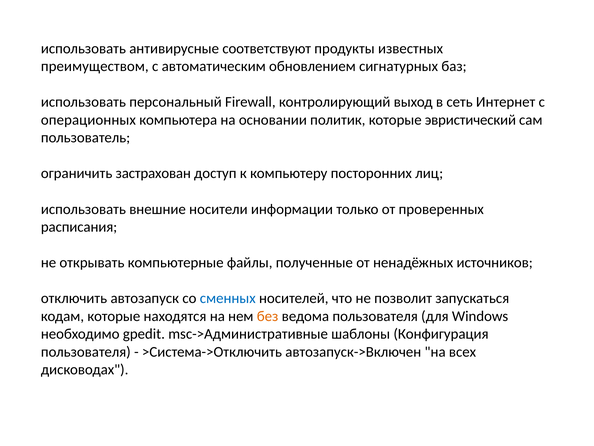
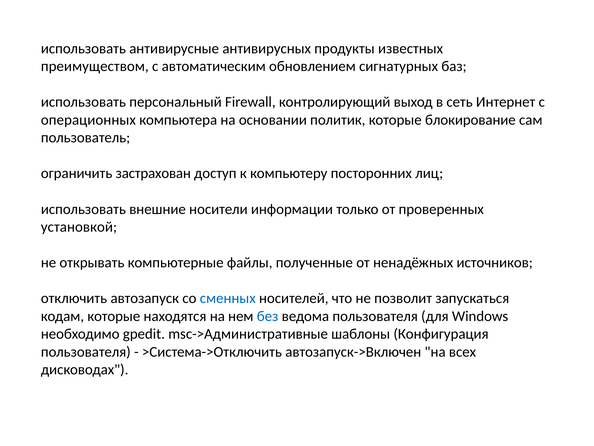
соответствуют: соответствуют -> антивирусных
эвристический: эвристический -> блокирование
расписания: расписания -> установкой
без colour: orange -> blue
